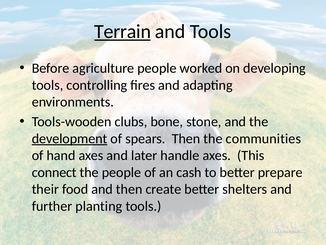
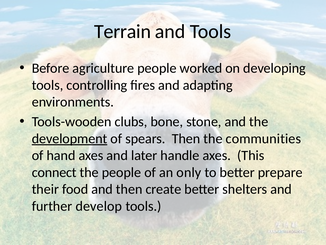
Terrain underline: present -> none
cash: cash -> only
planting: planting -> develop
